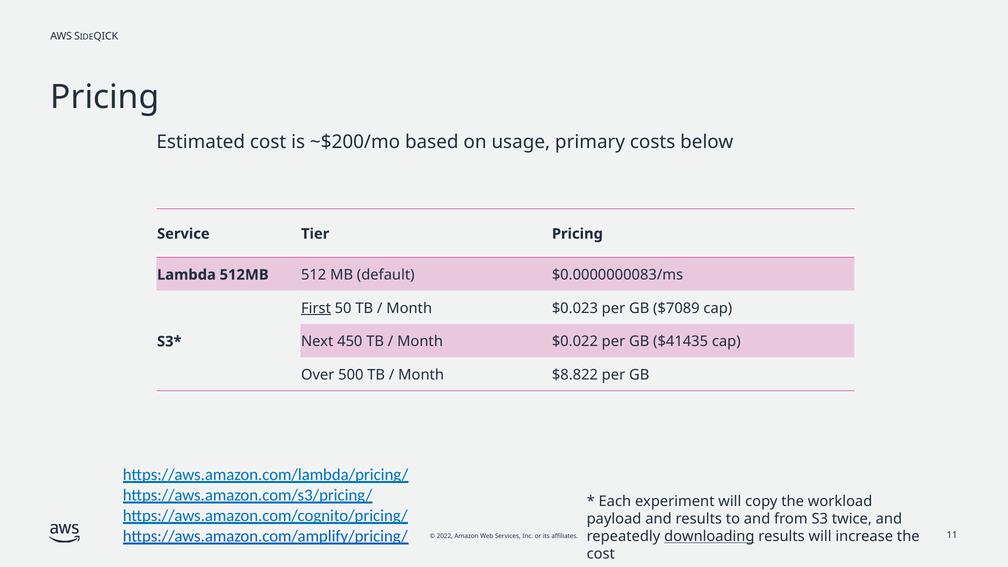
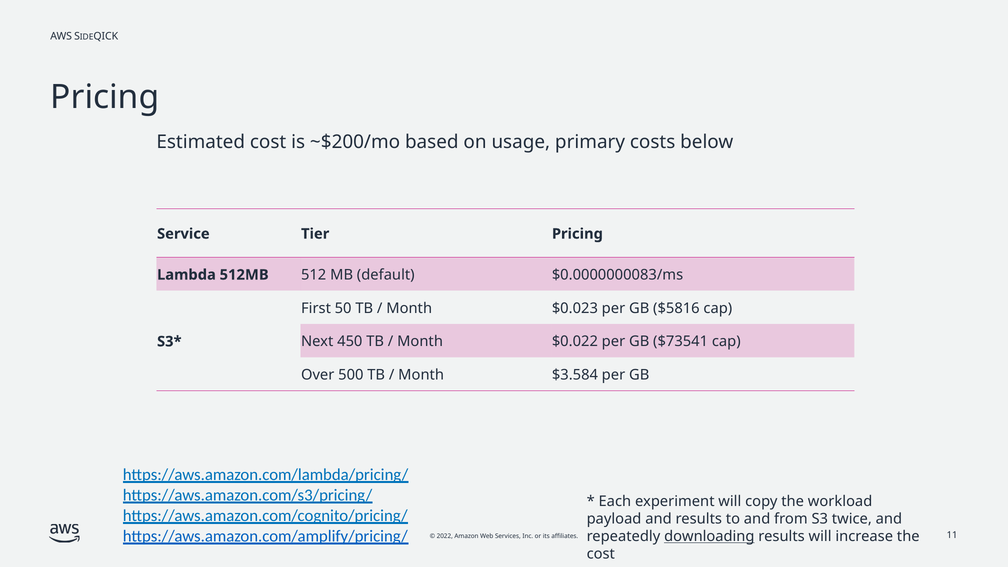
First underline: present -> none
$7089: $7089 -> $5816
$41435: $41435 -> $73541
$8.822: $8.822 -> $3.584
